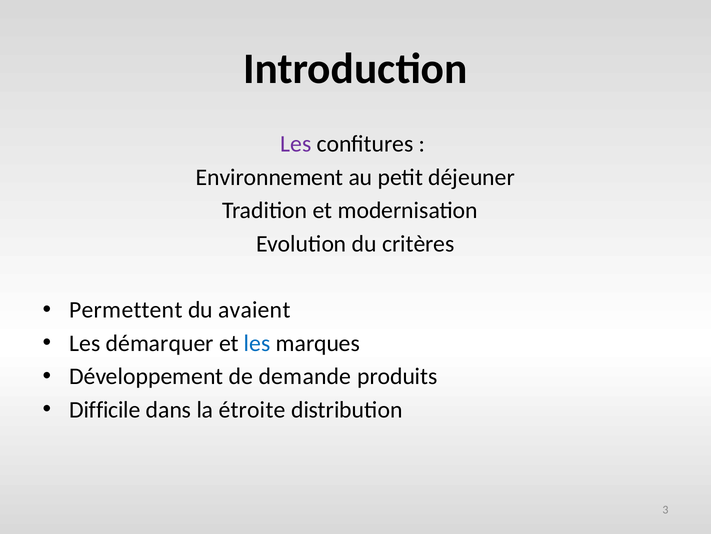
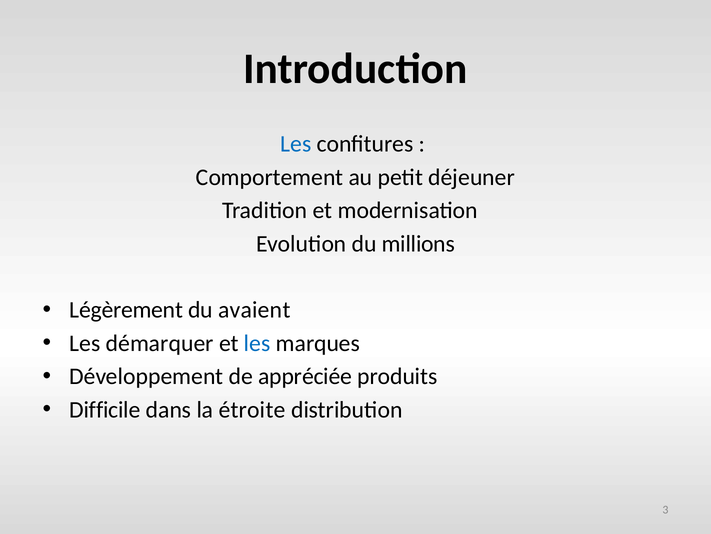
Les at (296, 144) colour: purple -> blue
Environnement: Environnement -> Comportement
critères: critères -> millions
Permettent: Permettent -> Légèrement
demande: demande -> appréciée
